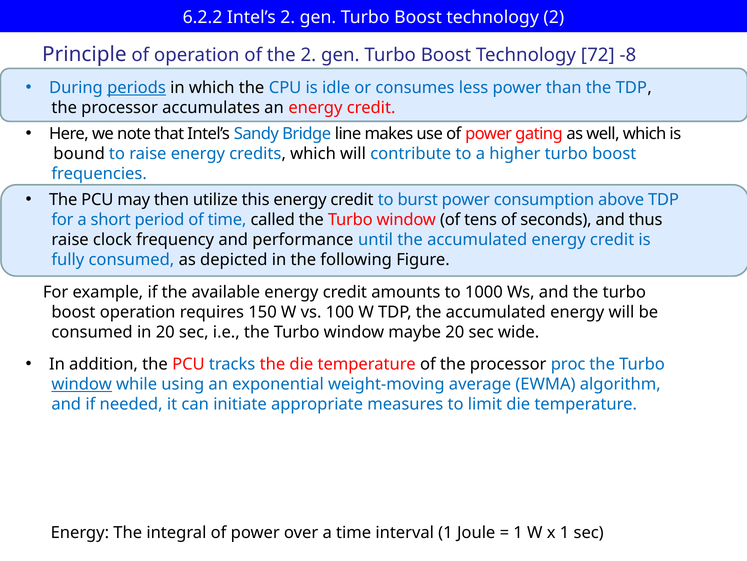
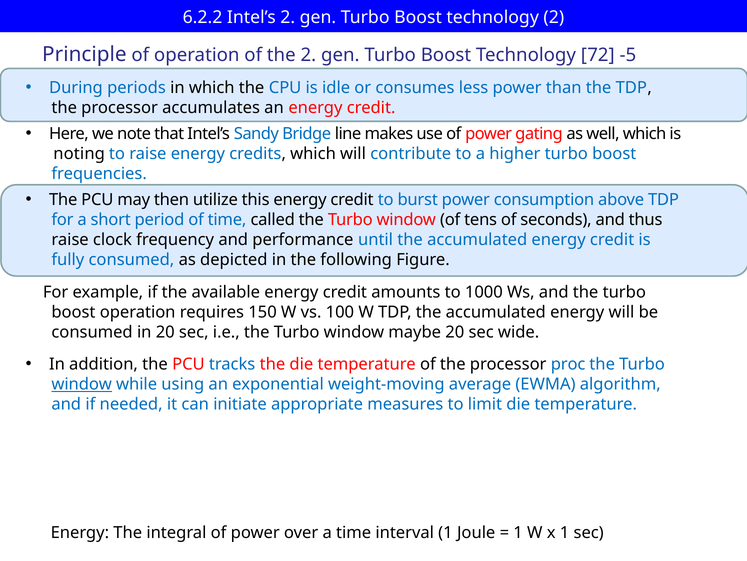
-8: -8 -> -5
periods underline: present -> none
bound: bound -> noting
